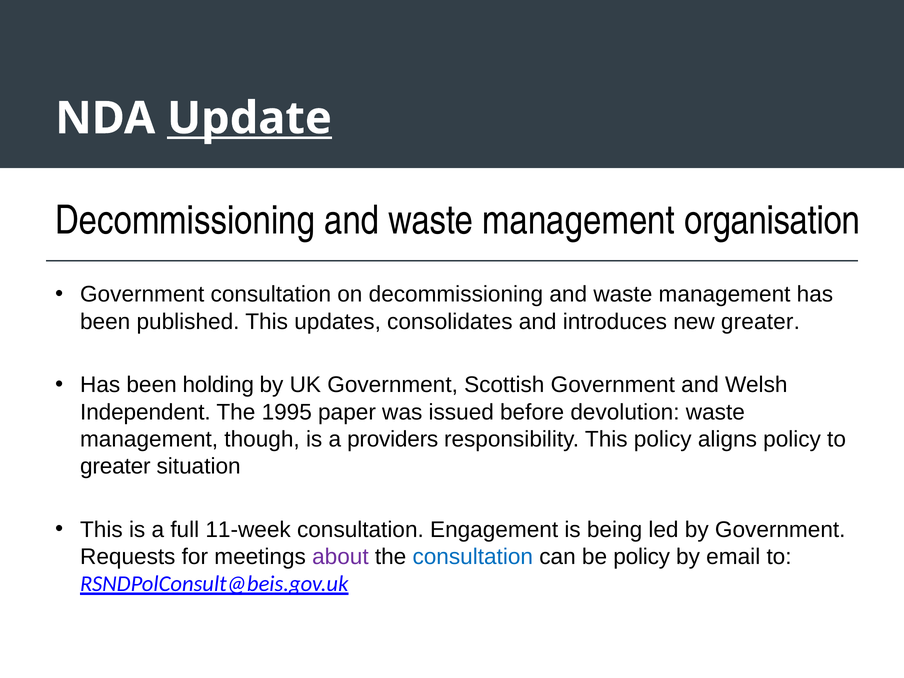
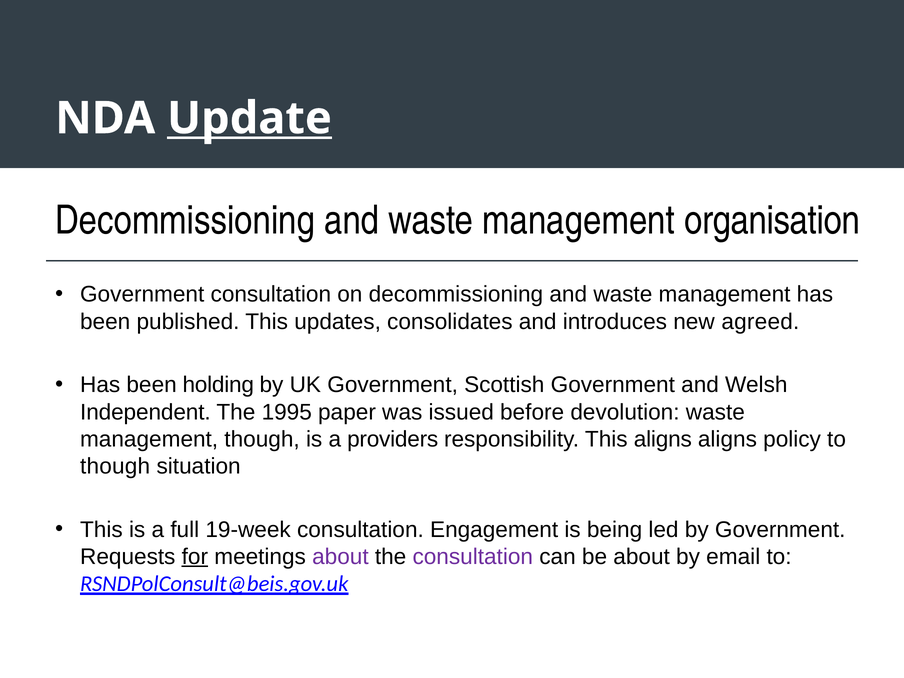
new greater: greater -> agreed
This policy: policy -> aligns
greater at (115, 466): greater -> though
11-week: 11-week -> 19-week
for underline: none -> present
consultation at (473, 557) colour: blue -> purple
be policy: policy -> about
